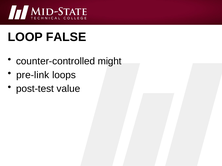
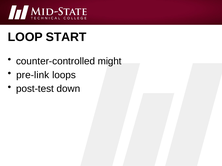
FALSE: FALSE -> START
value: value -> down
